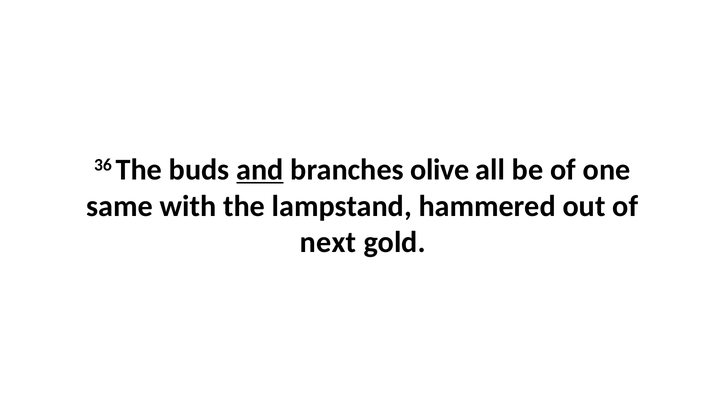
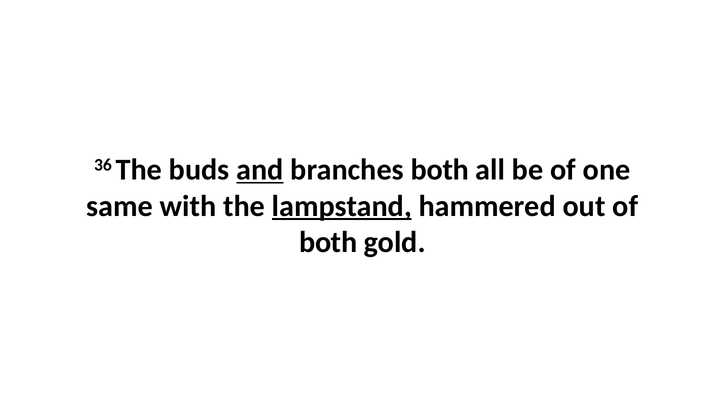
branches olive: olive -> both
lampstand underline: none -> present
next at (328, 242): next -> both
